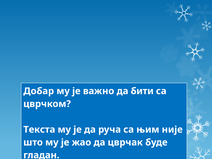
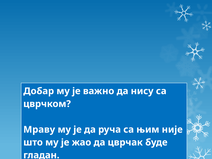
бити: бити -> нису
Текста: Текста -> Мраву
